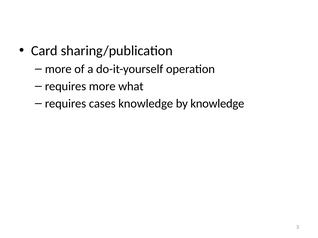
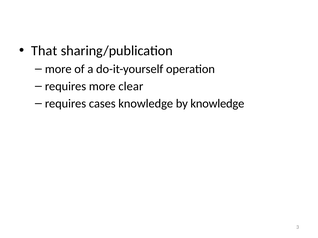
Card: Card -> That
what: what -> clear
